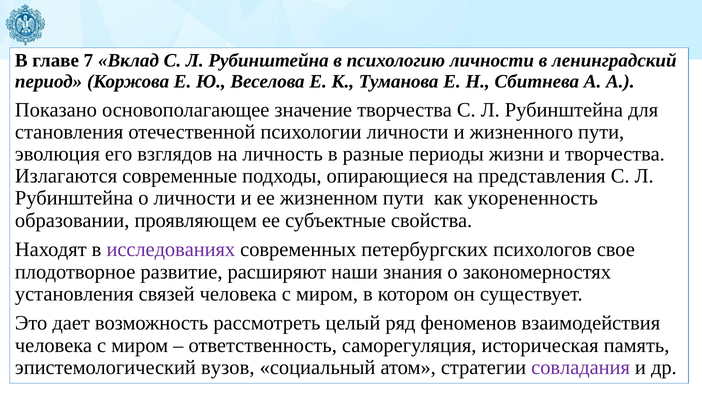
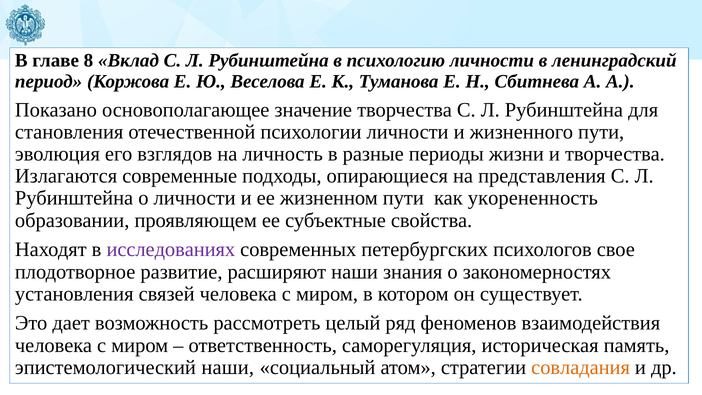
7: 7 -> 8
эпистемологический вузов: вузов -> наши
совладания colour: purple -> orange
